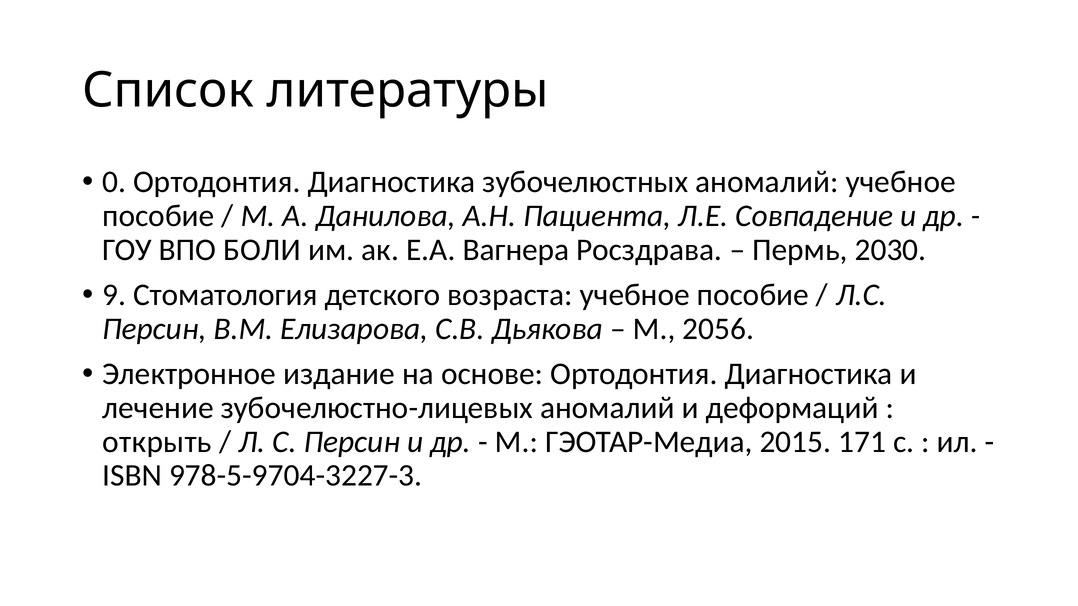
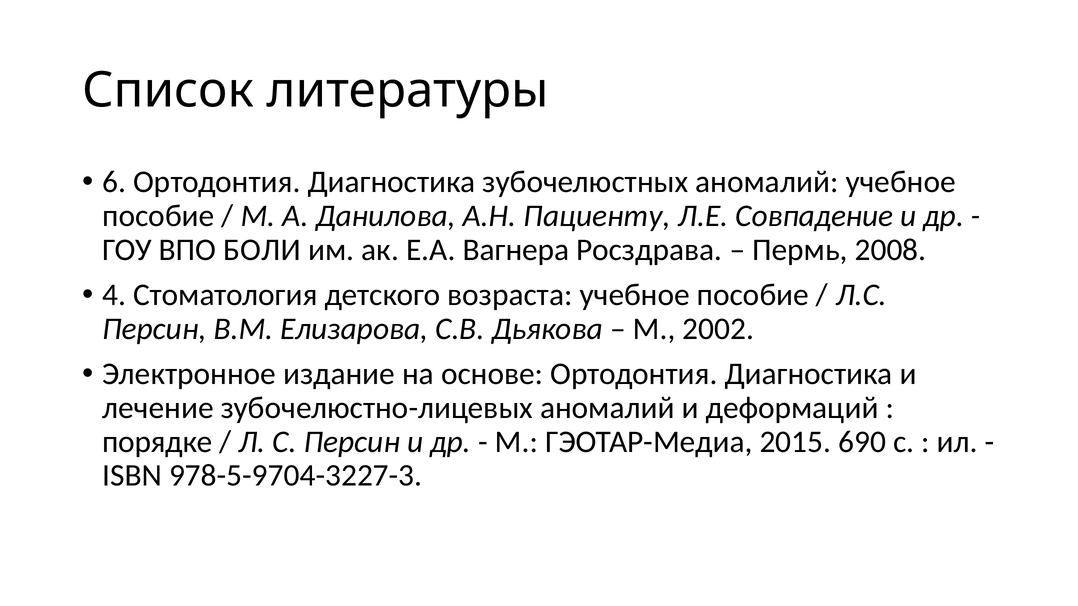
0: 0 -> 6
Пациента: Пациента -> Пациенту
2030: 2030 -> 2008
9: 9 -> 4
2056: 2056 -> 2002
открыть: открыть -> порядке
171: 171 -> 690
